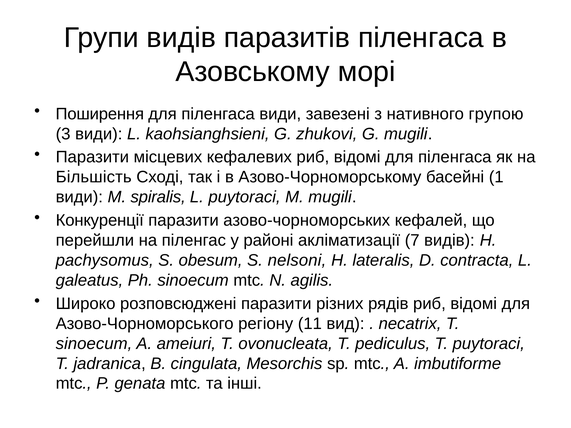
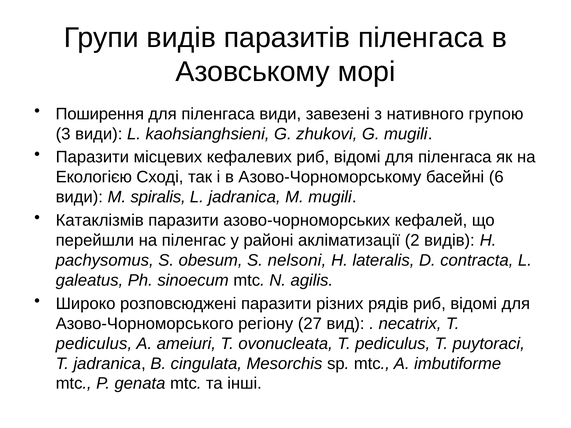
Більшість: Більшість -> Екологією
1: 1 -> 6
L puytoraci: puytoraci -> jadranica
Конкуренції: Конкуренції -> Катаклізмів
7: 7 -> 2
11: 11 -> 27
sinoecum at (94, 344): sinoecum -> pediculus
